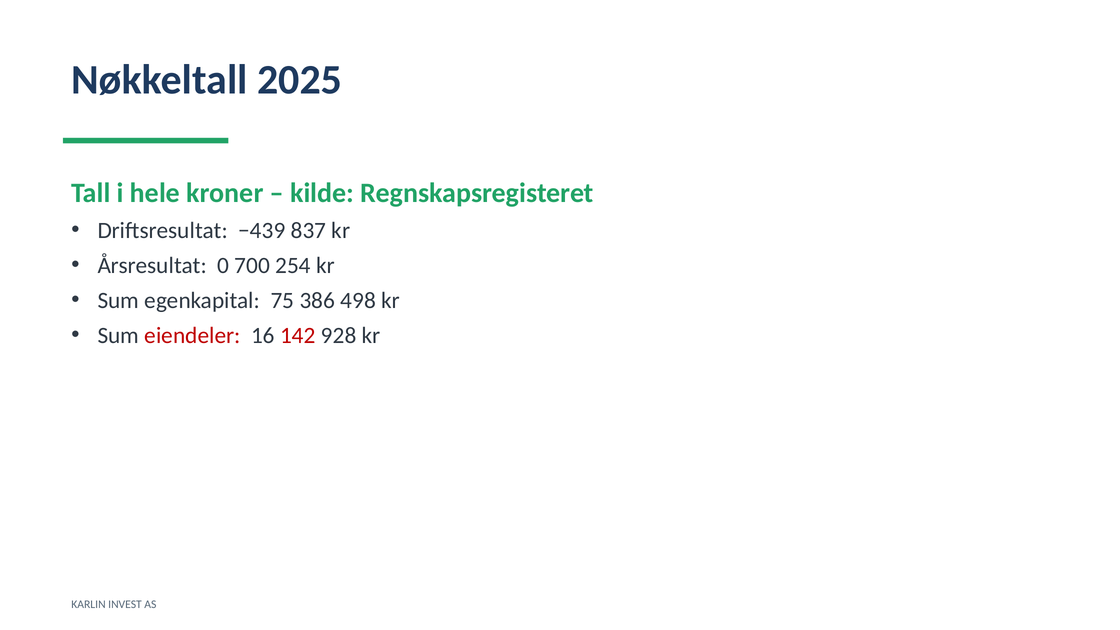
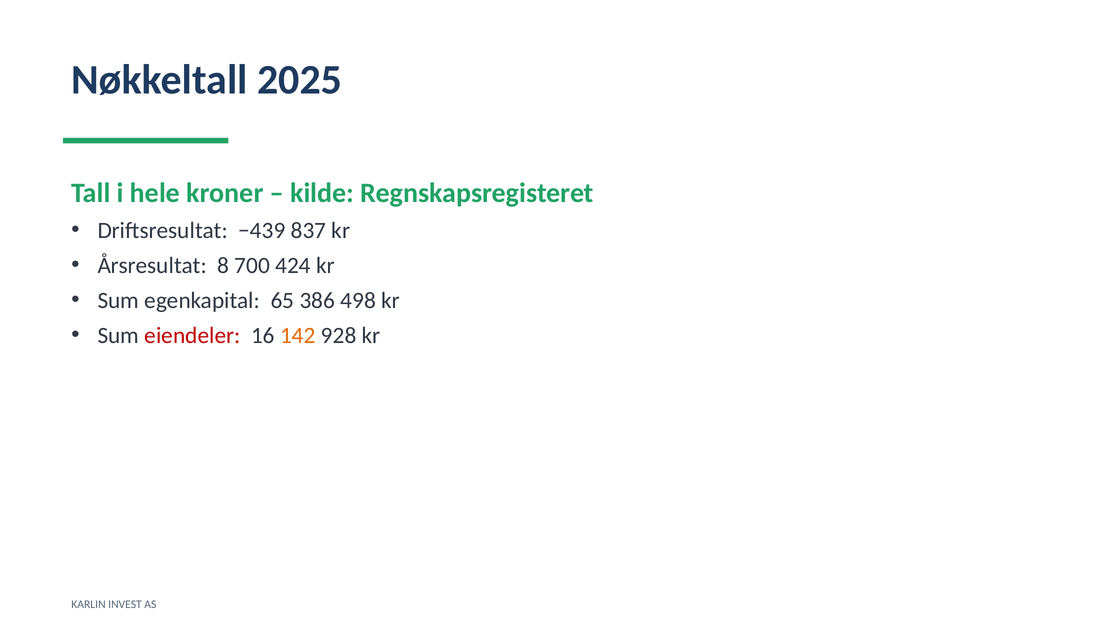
0: 0 -> 8
254: 254 -> 424
75: 75 -> 65
142 colour: red -> orange
